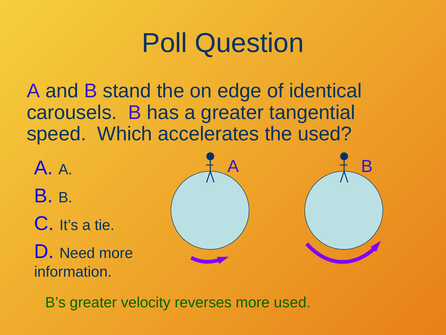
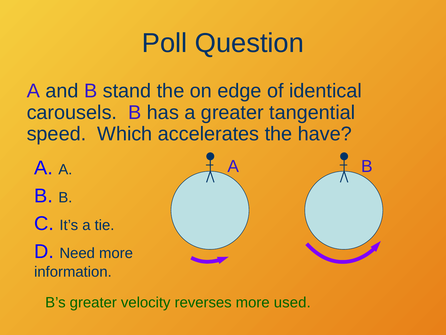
the used: used -> have
